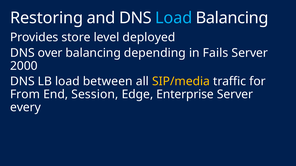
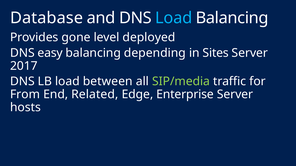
Restoring: Restoring -> Database
store: store -> gone
over: over -> easy
Fails: Fails -> Sites
2000: 2000 -> 2017
SIP/media colour: yellow -> light green
Session: Session -> Related
every: every -> hosts
